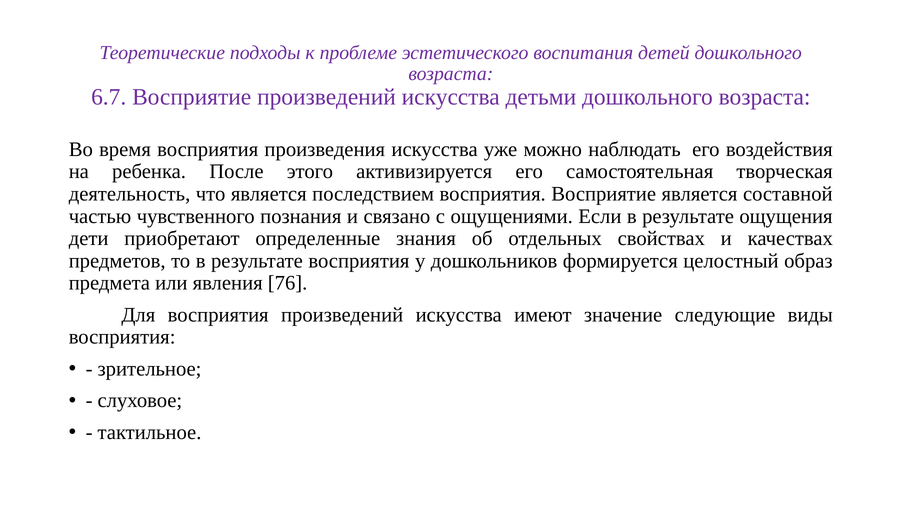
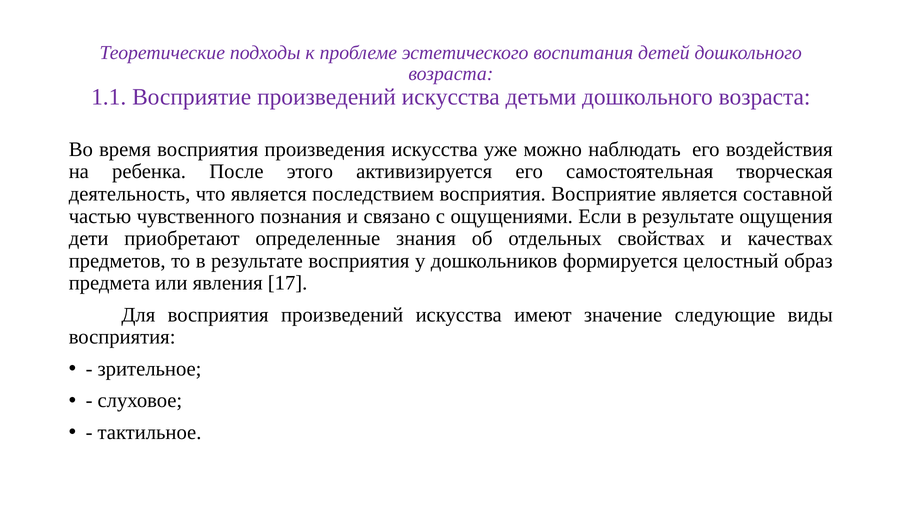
6.7: 6.7 -> 1.1
76: 76 -> 17
